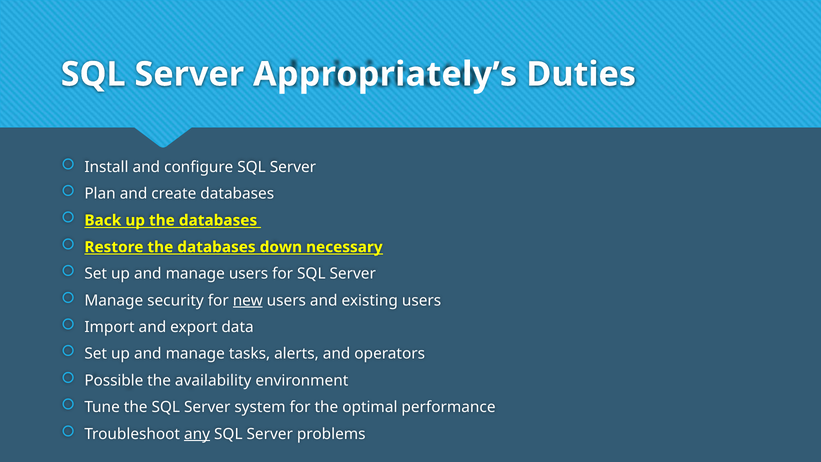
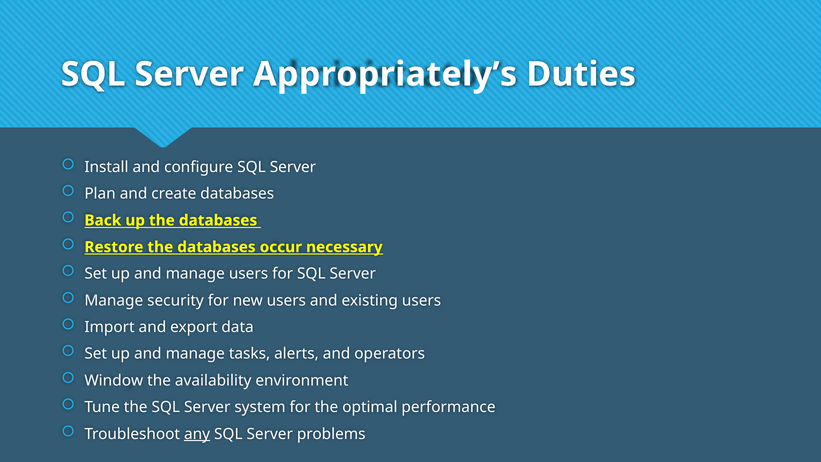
down: down -> occur
new underline: present -> none
Possible: Possible -> Window
